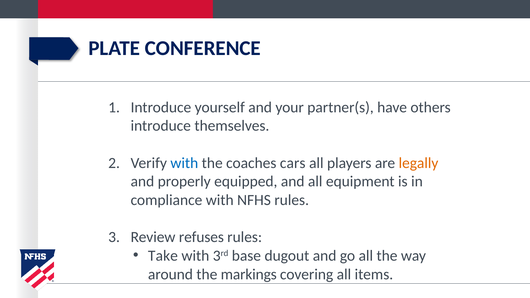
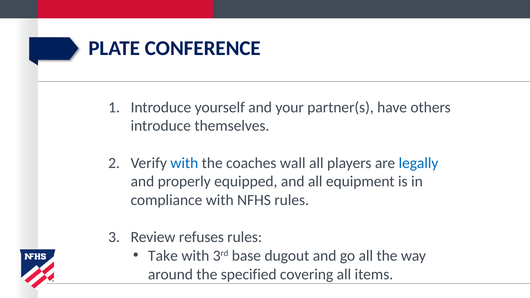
cars: cars -> wall
legally colour: orange -> blue
markings: markings -> specified
